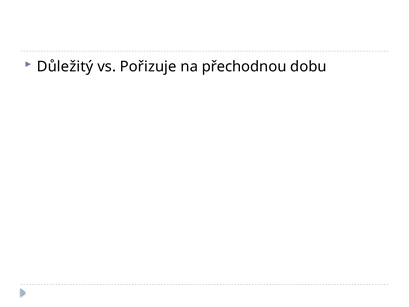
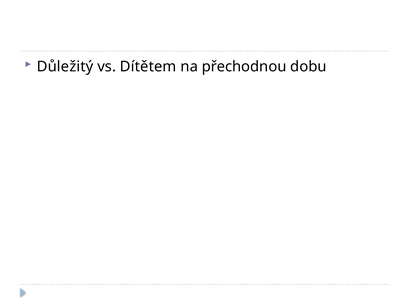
Pořizuje: Pořizuje -> Dítětem
